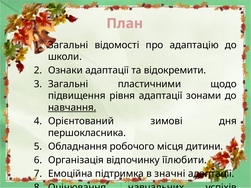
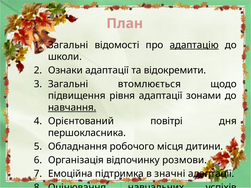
адаптацію underline: none -> present
пластичними: пластичними -> втомлюється
зимові: зимові -> повітрі
їїлюбити: їїлюбити -> розмови
